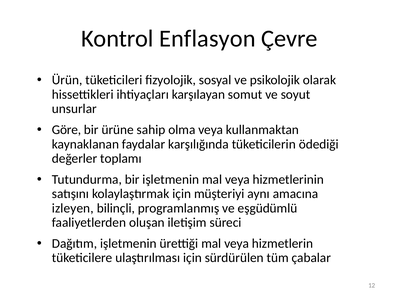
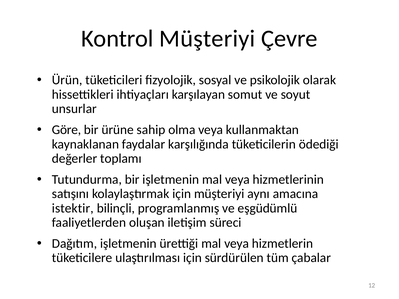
Kontrol Enflasyon: Enflasyon -> Müşteriyi
izleyen: izleyen -> istektir
